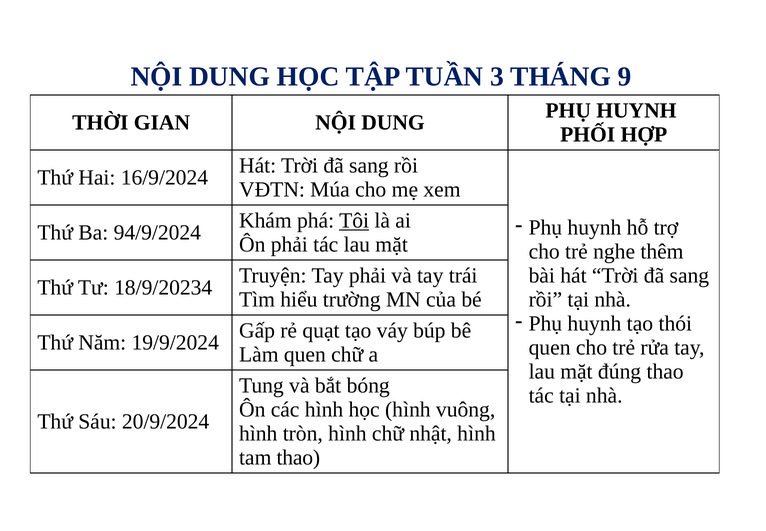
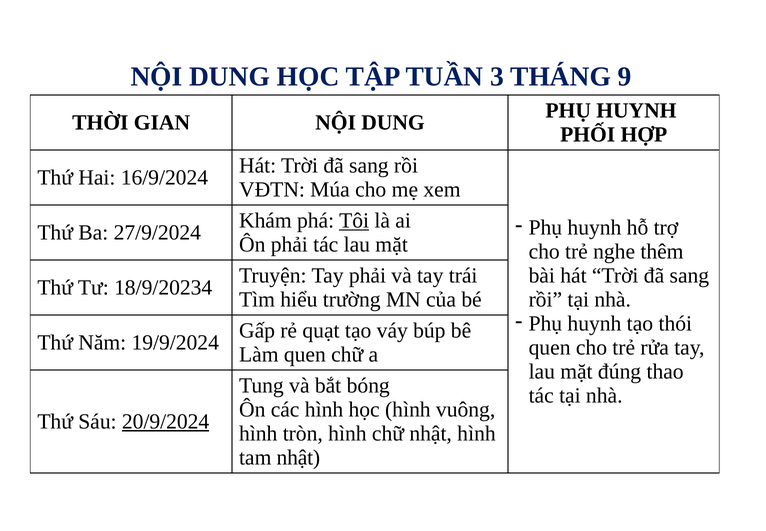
94/9/2024: 94/9/2024 -> 27/9/2024
20/9/2024 underline: none -> present
tam thao: thao -> nhật
